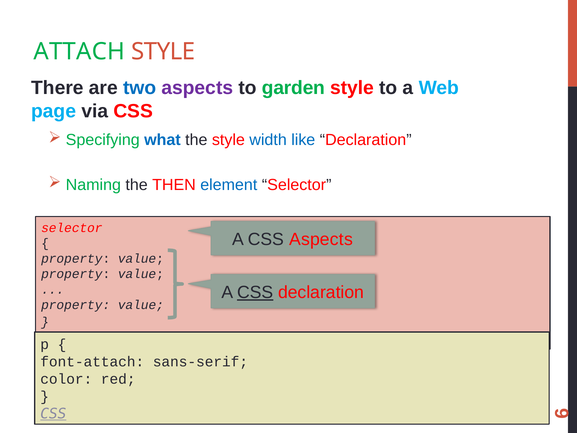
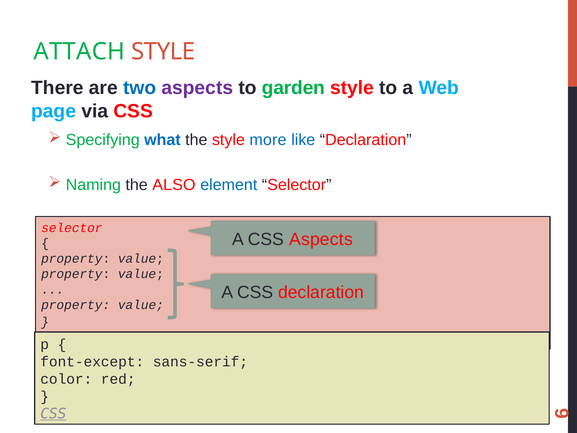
width: width -> more
THEN: THEN -> ALSO
CSS at (255, 292) underline: present -> none
font-attach: font-attach -> font-except
